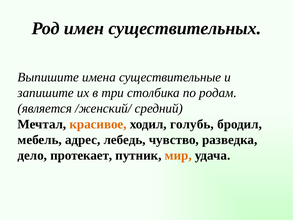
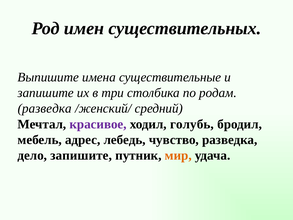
является at (45, 108): является -> разведка
красивое colour: orange -> purple
дело протекает: протекает -> запишите
